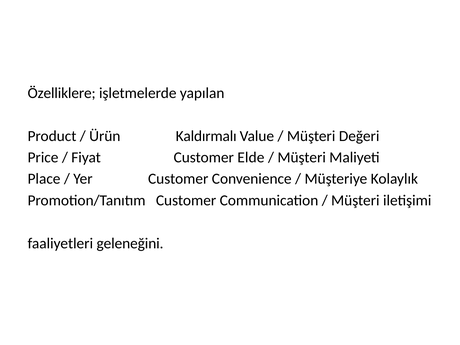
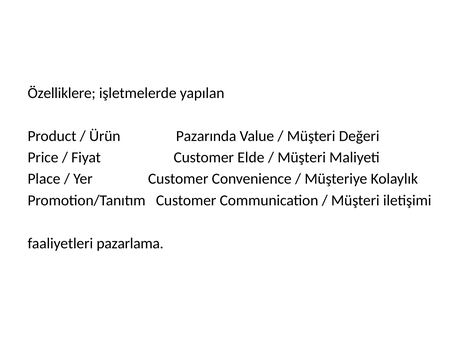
Kaldırmalı: Kaldırmalı -> Pazarında
geleneğini: geleneğini -> pazarlama
